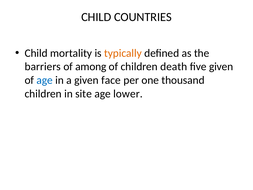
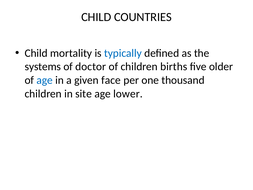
typically colour: orange -> blue
barriers: barriers -> systems
among: among -> doctor
death: death -> births
five given: given -> older
